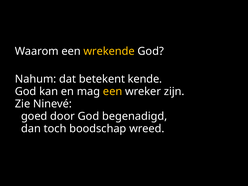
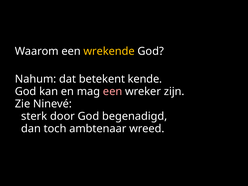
een at (113, 92) colour: yellow -> pink
goed: goed -> sterk
boodschap: boodschap -> ambtenaar
